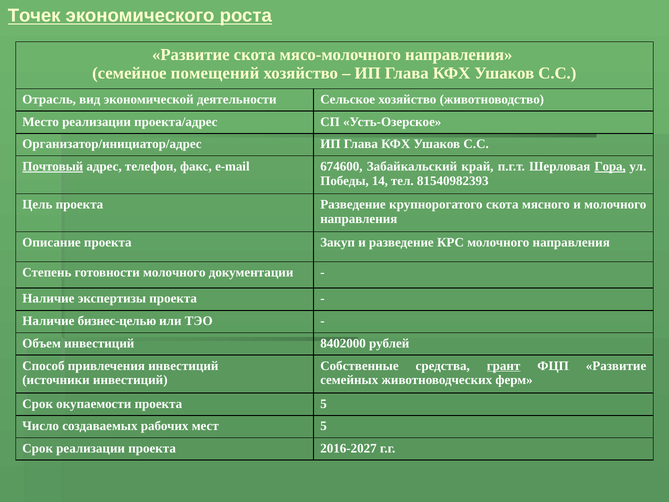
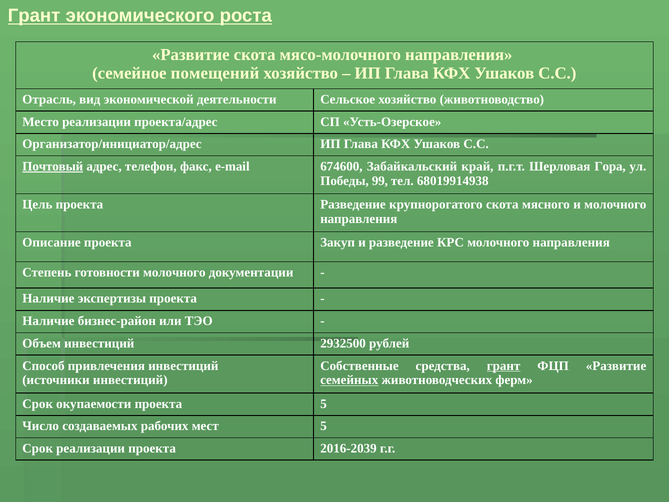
Точек at (34, 16): Точек -> Грант
Гора underline: present -> none
14: 14 -> 99
81540982393: 81540982393 -> 68019914938
бизнес-целью: бизнес-целью -> бизнес-район
8402000: 8402000 -> 2932500
семейных underline: none -> present
2016-2027: 2016-2027 -> 2016-2039
